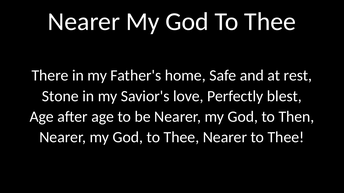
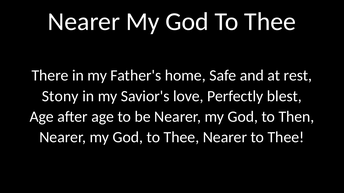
Stone: Stone -> Stony
